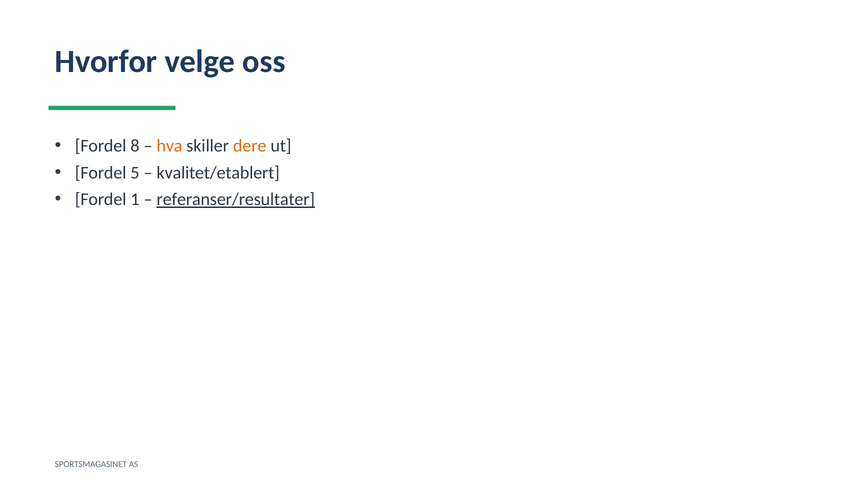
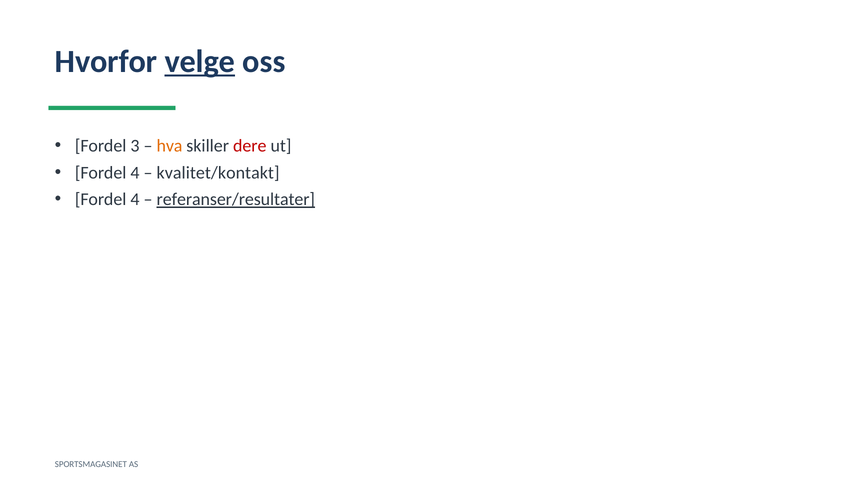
velge underline: none -> present
8: 8 -> 3
dere colour: orange -> red
5 at (135, 173): 5 -> 4
kvalitet/etablert: kvalitet/etablert -> kvalitet/kontakt
1 at (135, 200): 1 -> 4
